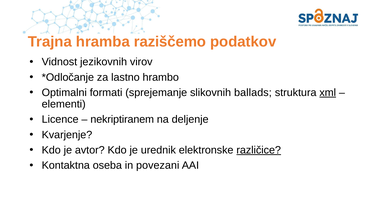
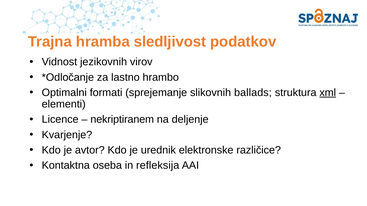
raziščemo: raziščemo -> sledljivost
različice underline: present -> none
povezani: povezani -> refleksija
